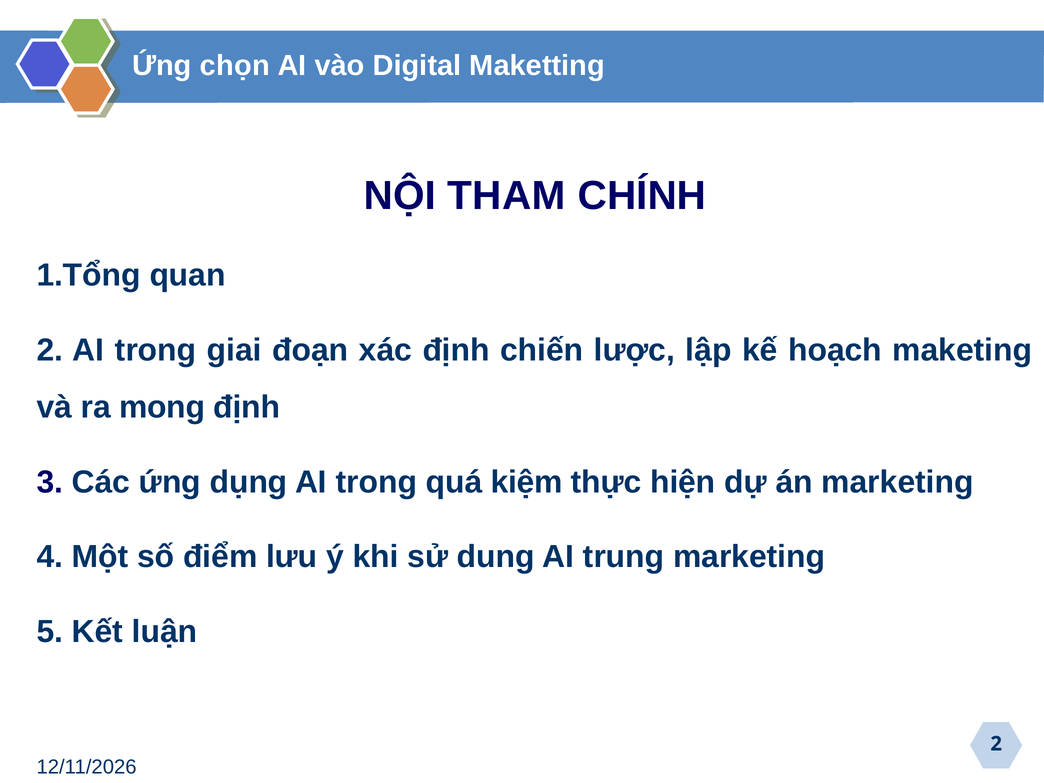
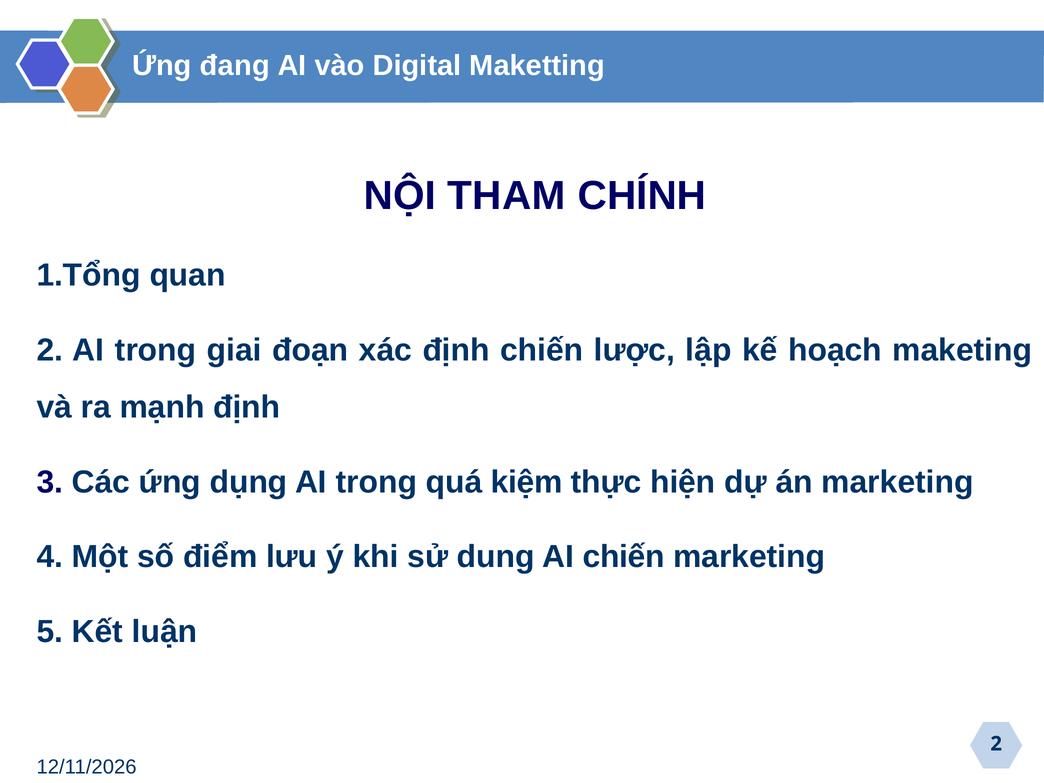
chọn: chọn -> đang
mong: mong -> mạnh
AI trung: trung -> chiến
